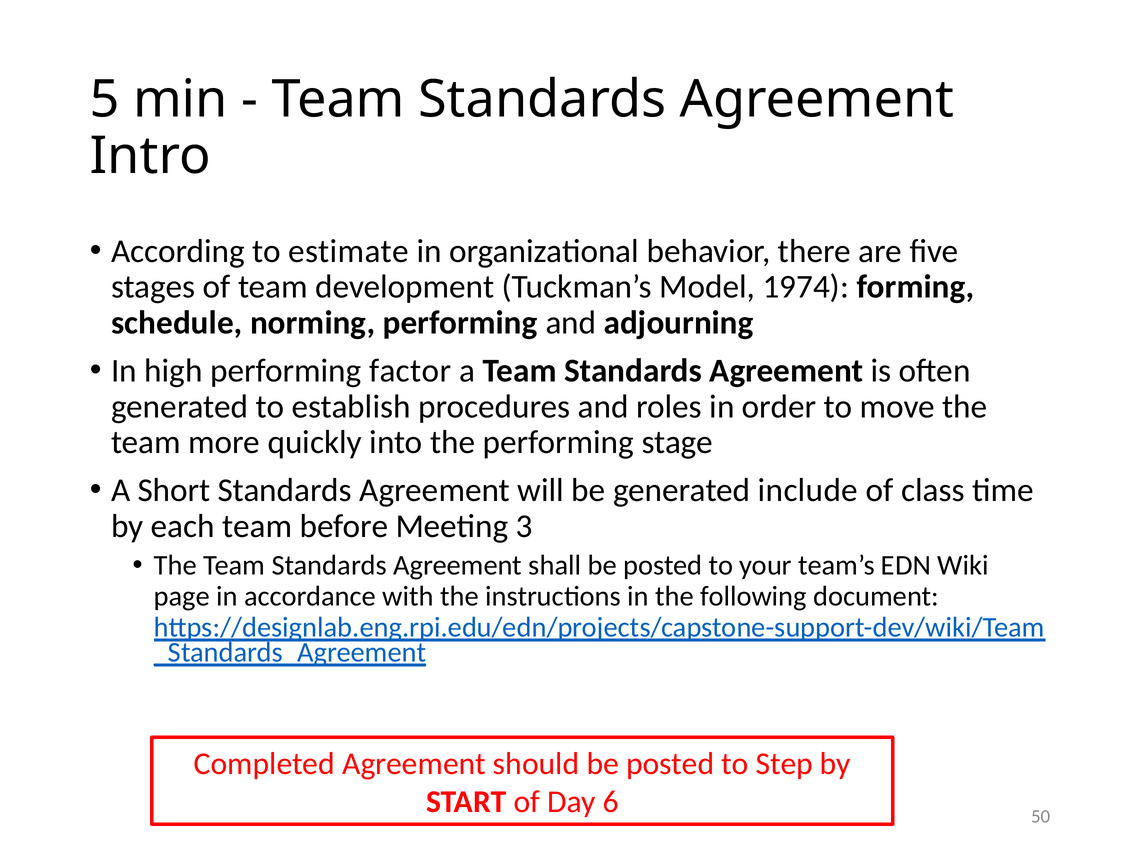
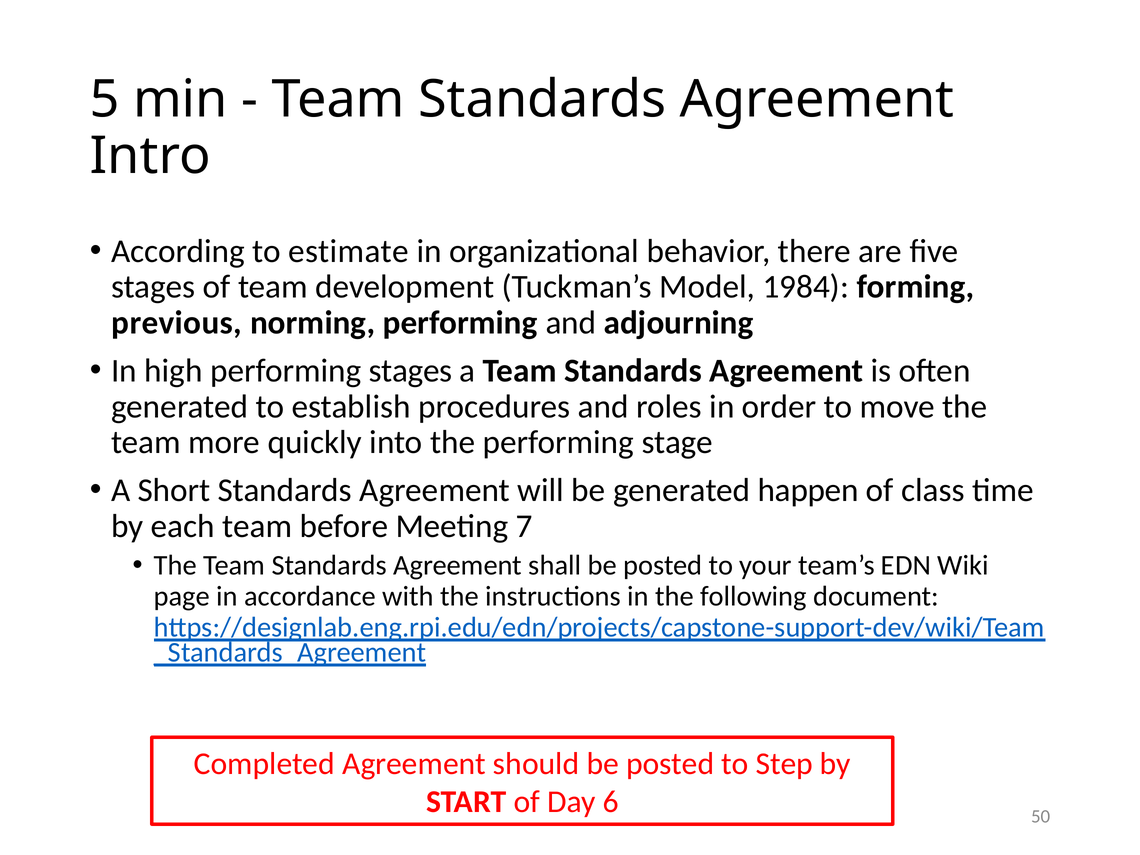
1974: 1974 -> 1984
schedule: schedule -> previous
performing factor: factor -> stages
include: include -> happen
3: 3 -> 7
